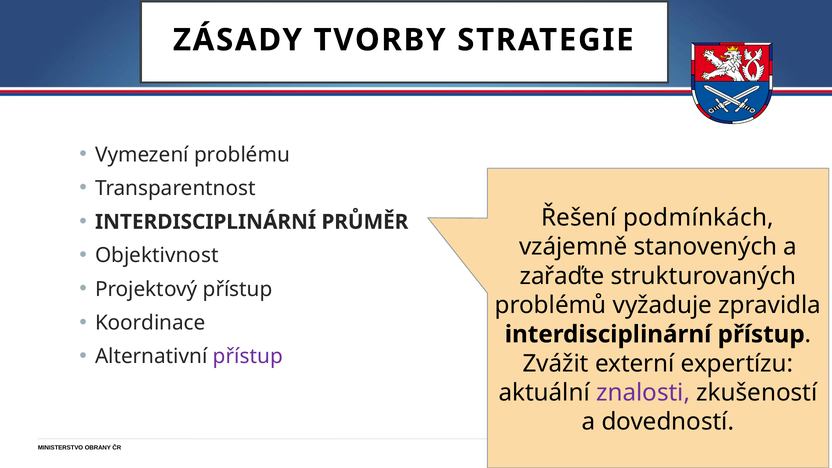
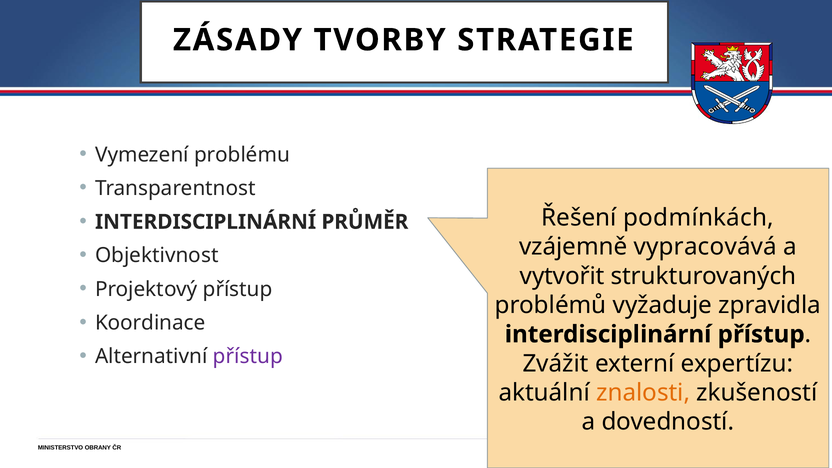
stanovených: stanovených -> vypracovává
zařaďte: zařaďte -> vytvořit
znalosti colour: purple -> orange
